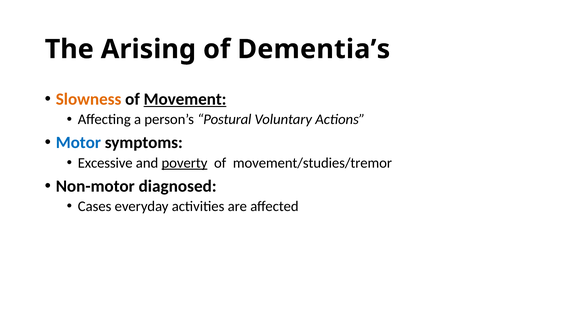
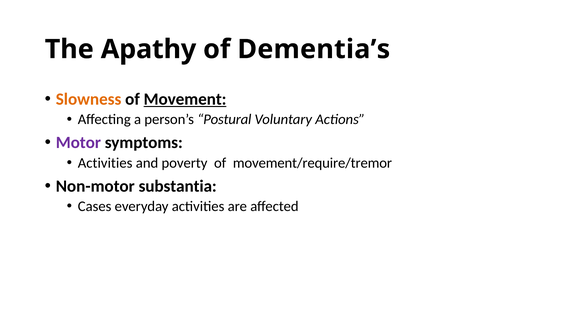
Arising: Arising -> Apathy
Motor colour: blue -> purple
Excessive at (105, 163): Excessive -> Activities
poverty underline: present -> none
movement/studies/tremor: movement/studies/tremor -> movement/require/tremor
diagnosed: diagnosed -> substantia
